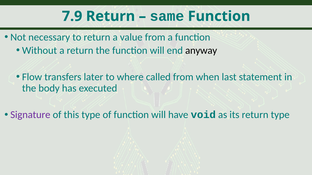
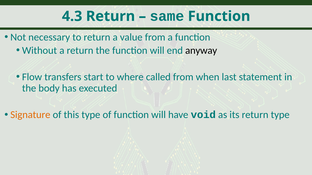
7.9: 7.9 -> 4.3
later: later -> start
Signature colour: purple -> orange
